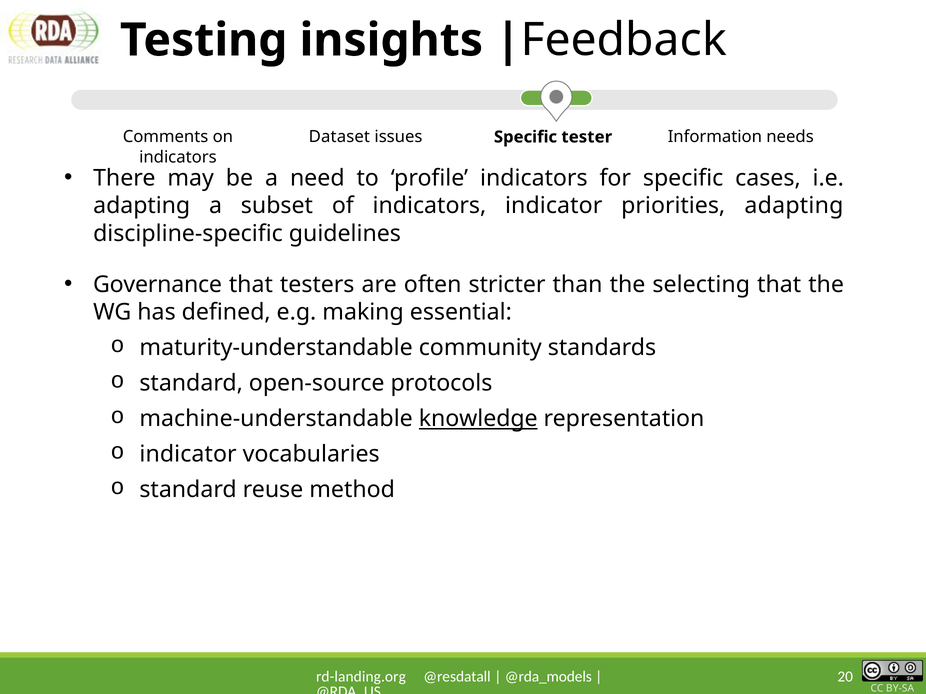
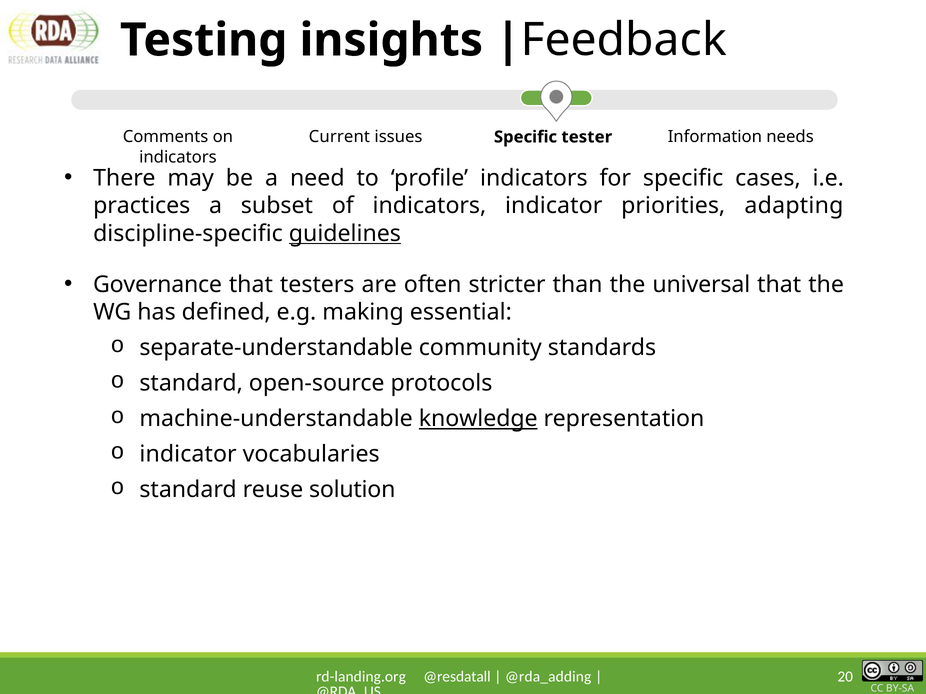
Dataset: Dataset -> Current
adapting at (142, 206): adapting -> practices
guidelines underline: none -> present
selecting: selecting -> universal
maturity-understandable: maturity-understandable -> separate-understandable
method: method -> solution
@rda_models: @rda_models -> @rda_adding
